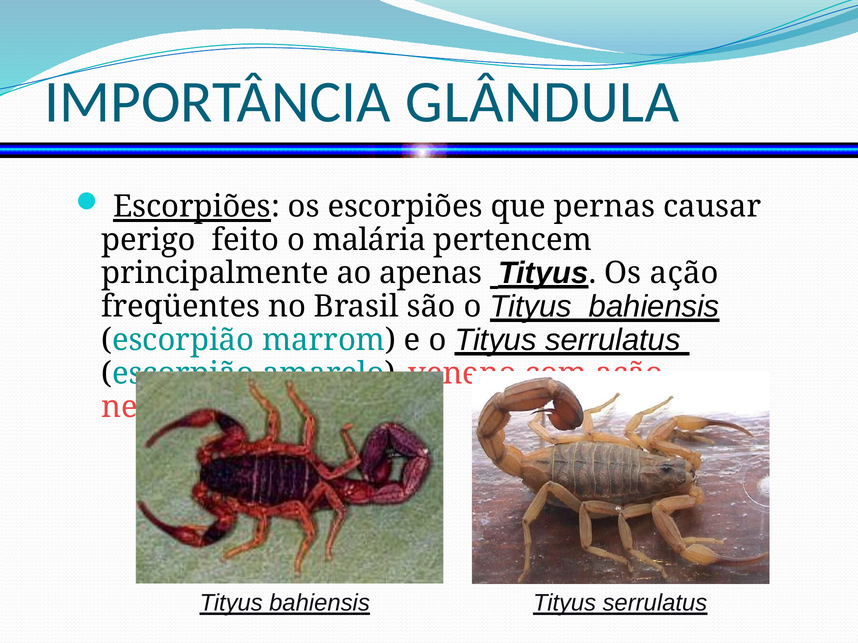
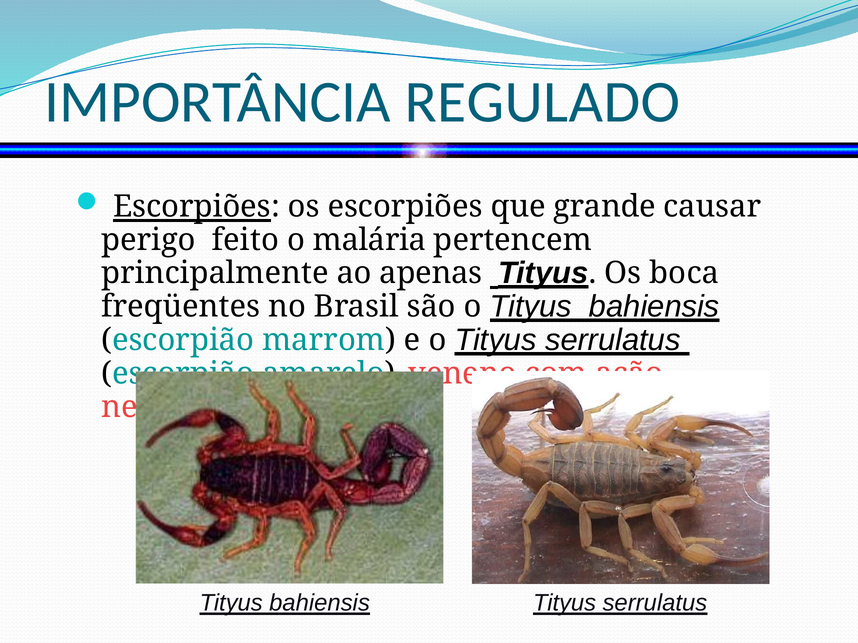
GLÂNDULA: GLÂNDULA -> REGULADO
pernas: pernas -> grande
Os ação: ação -> boca
